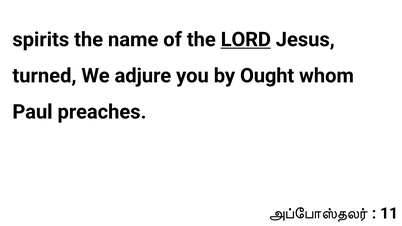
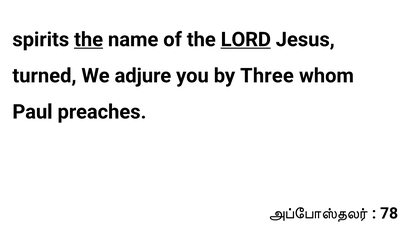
the at (89, 40) underline: none -> present
Ought: Ought -> Three
11: 11 -> 78
